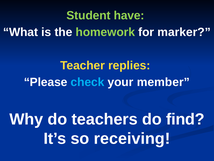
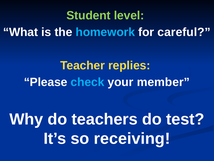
have: have -> level
homework colour: light green -> light blue
marker: marker -> careful
find: find -> test
